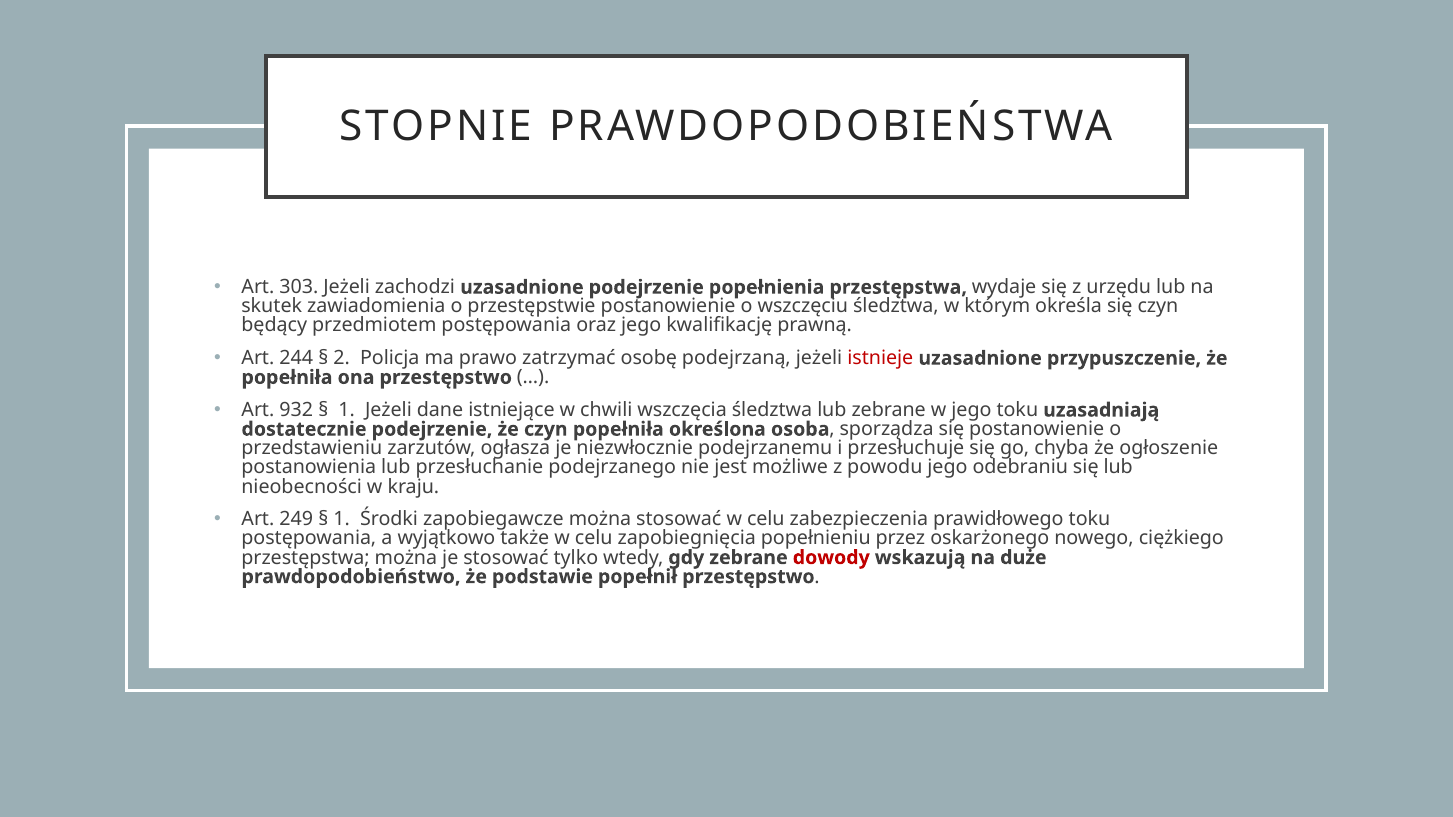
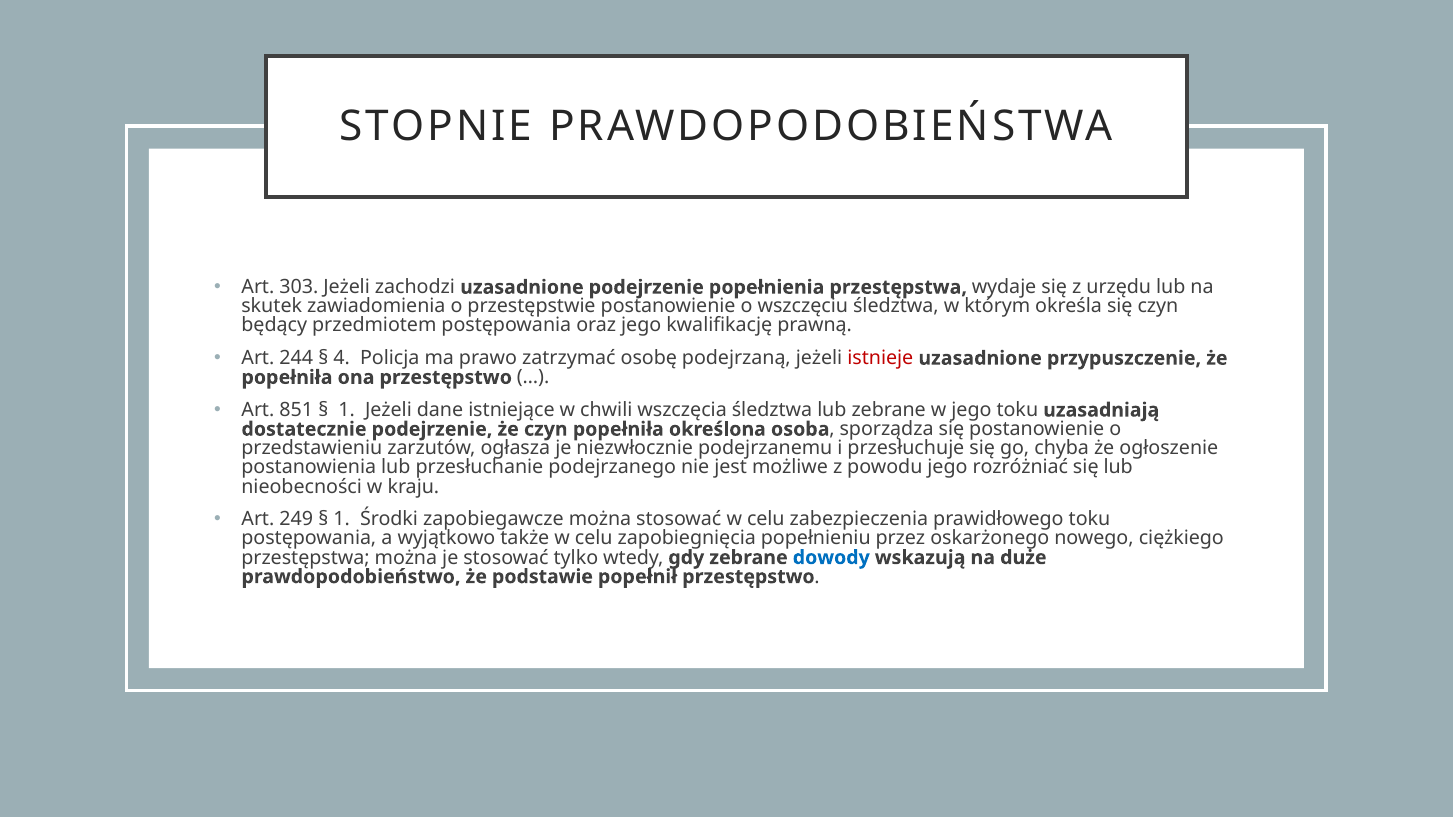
2: 2 -> 4
932: 932 -> 851
odebraniu: odebraniu -> rozróżniać
dowody colour: red -> blue
